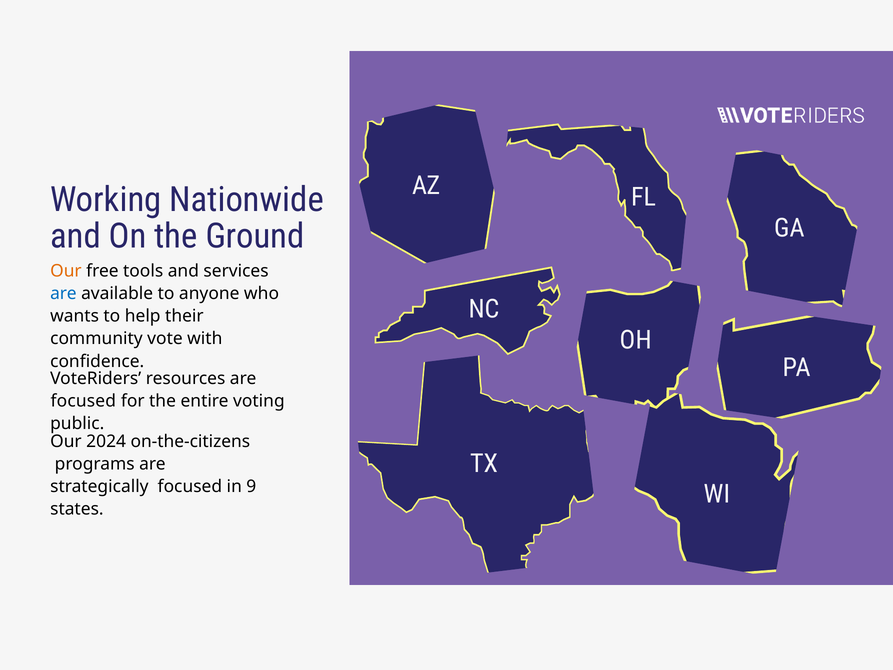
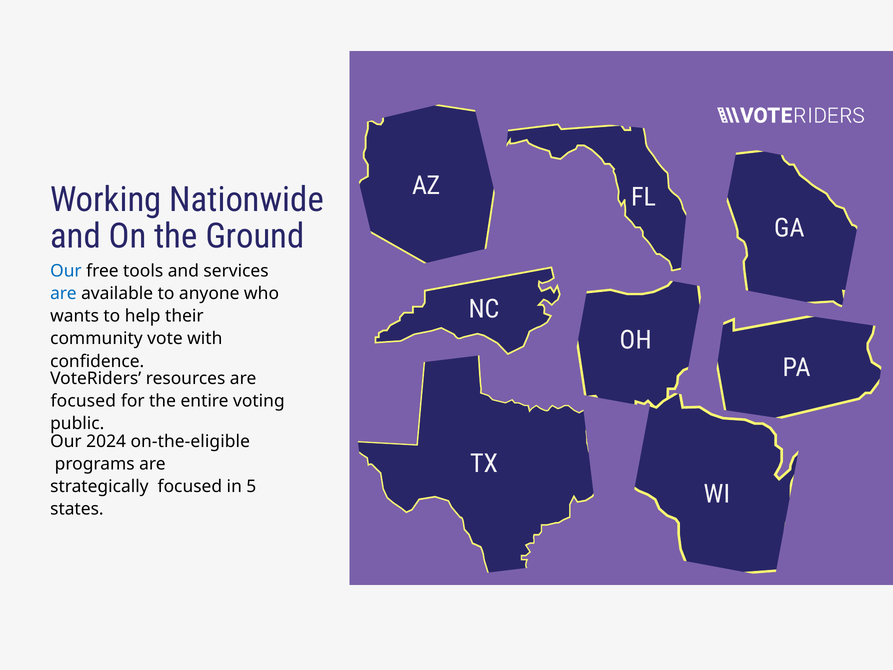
Our at (66, 271) colour: orange -> blue
on-the-citizens: on-the-citizens -> on-the-eligible
9: 9 -> 5
